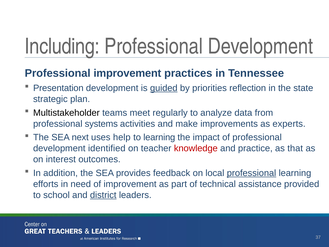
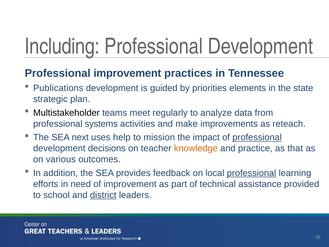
Presentation: Presentation -> Publications
guided underline: present -> none
reflection: reflection -> elements
experts: experts -> reteach
to learning: learning -> mission
professional at (257, 137) underline: none -> present
identified: identified -> decisions
knowledge colour: red -> orange
interest: interest -> various
